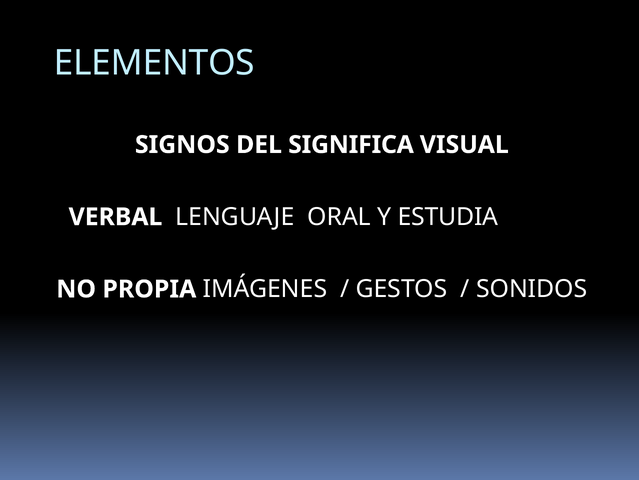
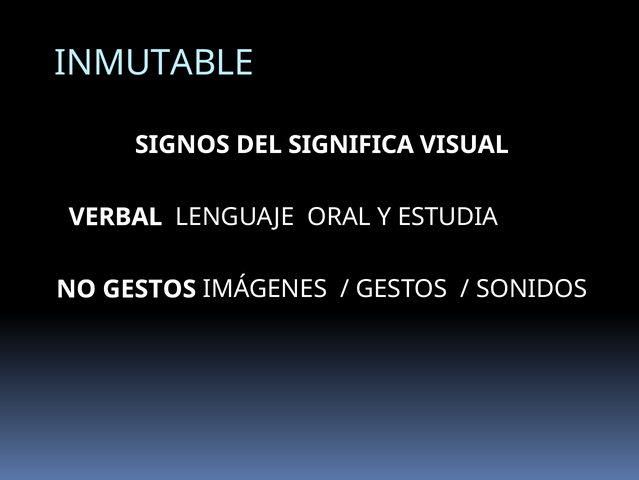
ELEMENTOS: ELEMENTOS -> INMUTABLE
NO PROPIA: PROPIA -> GESTOS
